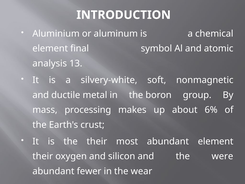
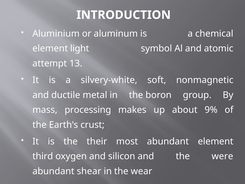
final: final -> light
analysis: analysis -> attempt
6%: 6% -> 9%
their at (43, 156): their -> third
fewer: fewer -> shear
